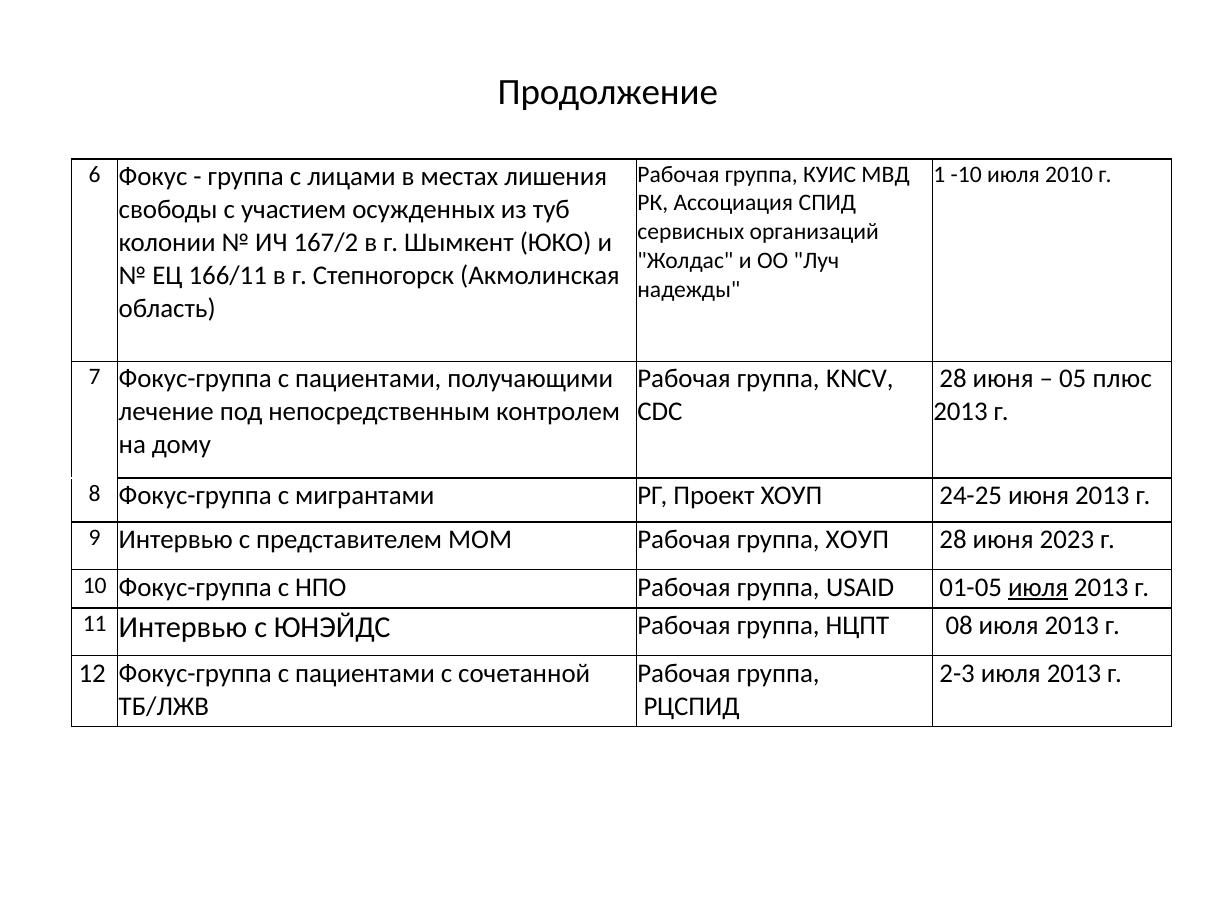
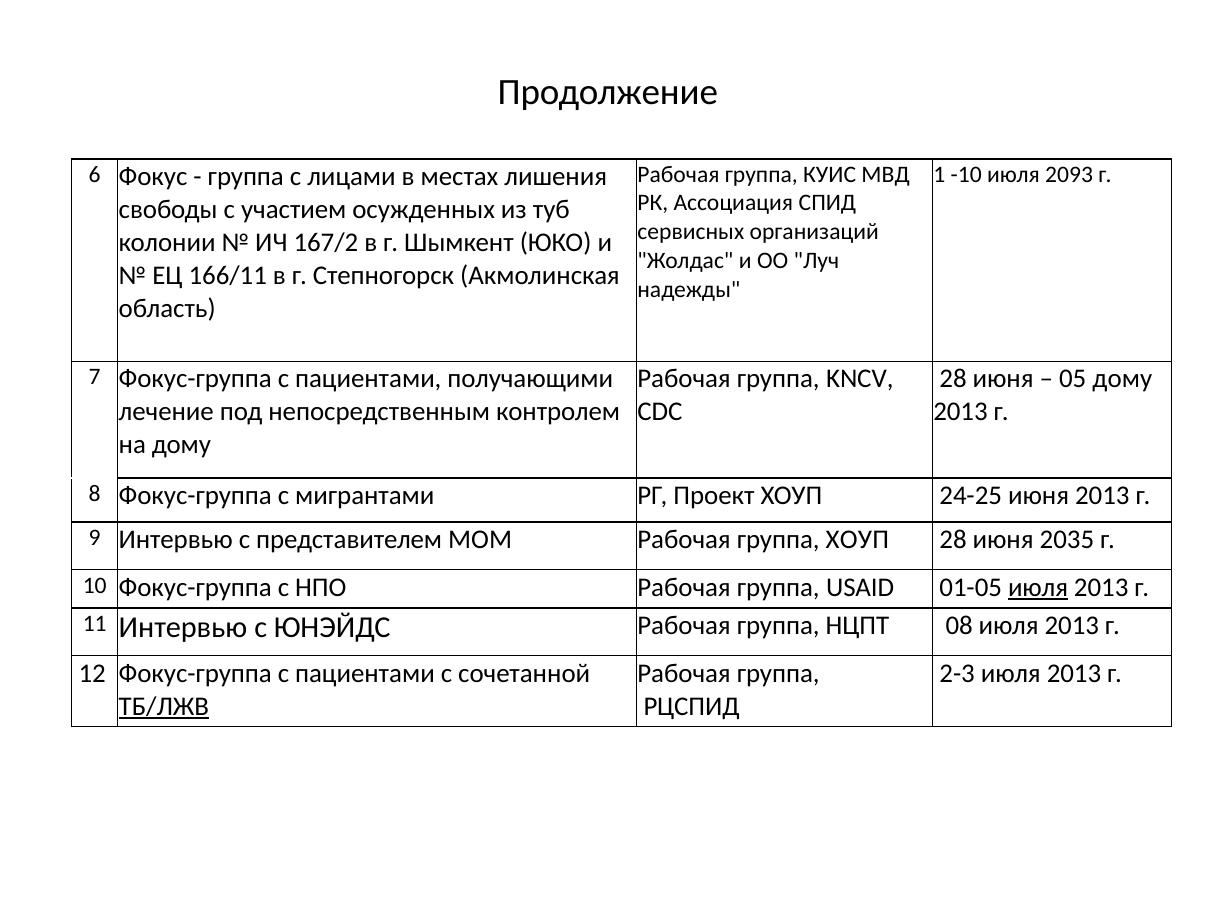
2010: 2010 -> 2093
05 плюс: плюс -> дому
2023: 2023 -> 2035
ТБ/ЛЖВ underline: none -> present
